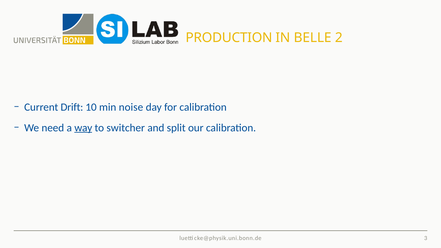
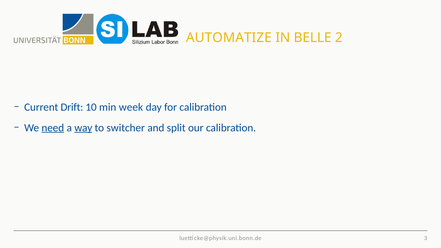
PRODUCTION: PRODUCTION -> AUTOMATIZE
noise: noise -> week
need underline: none -> present
